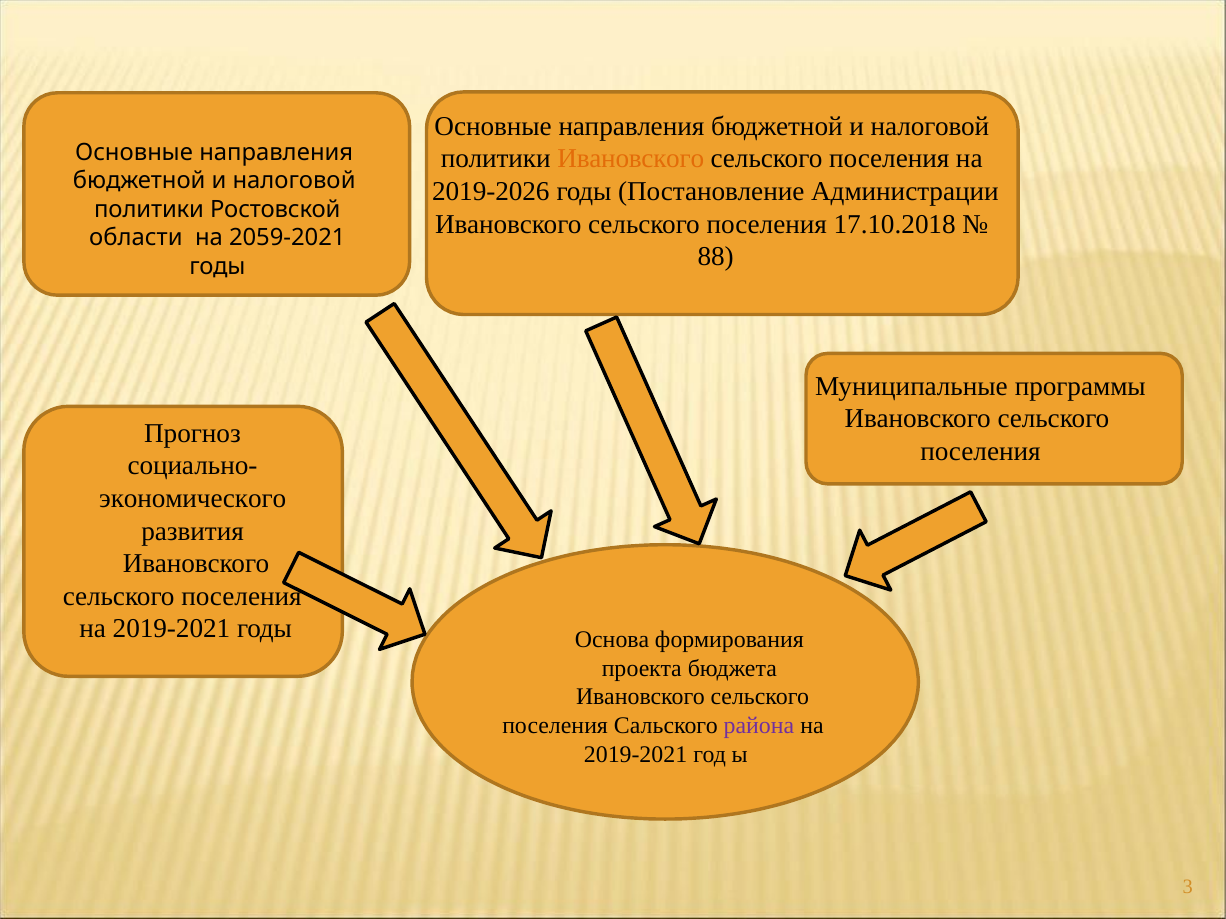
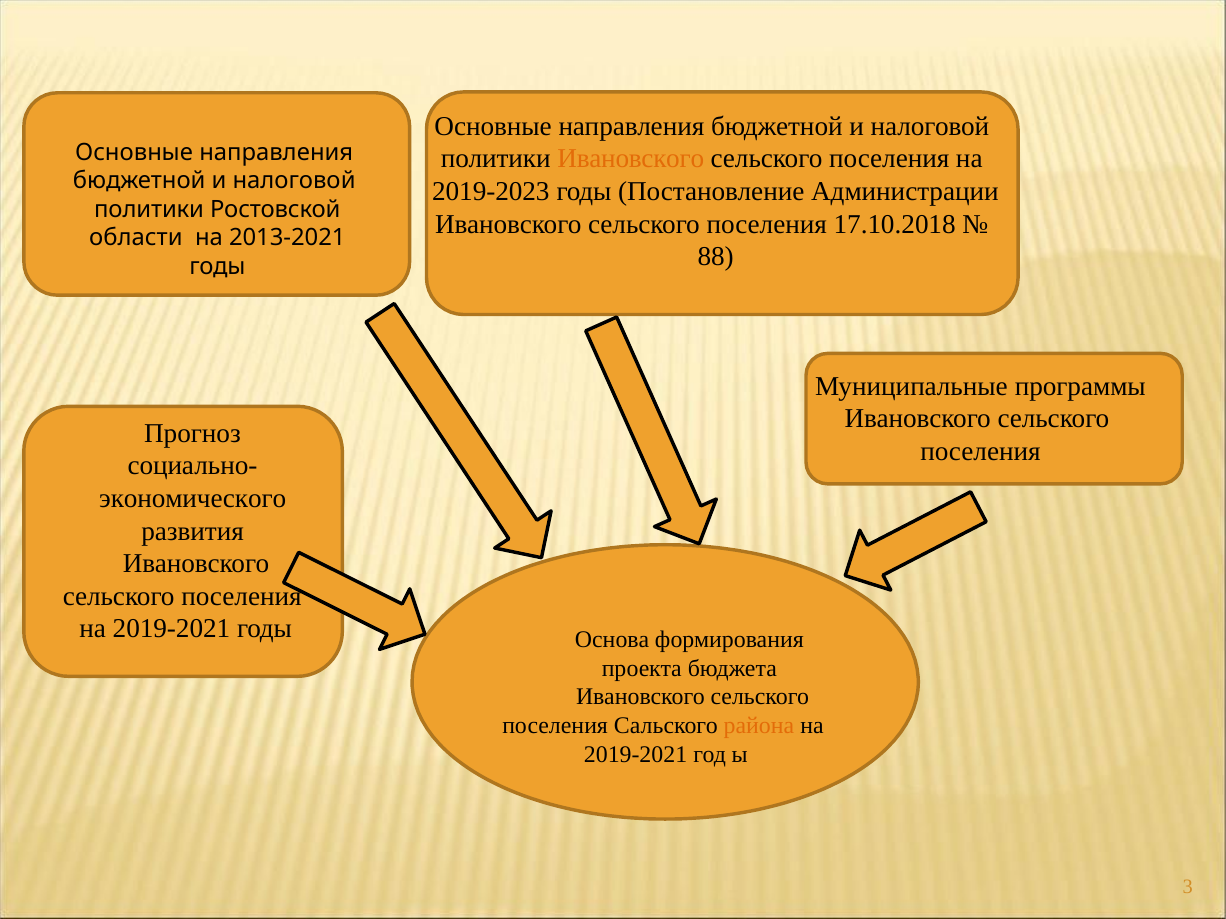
2019-2026: 2019-2026 -> 2019-2023
2059-2021: 2059-2021 -> 2013-2021
района colour: purple -> orange
